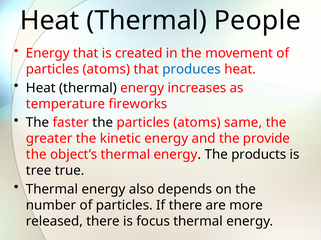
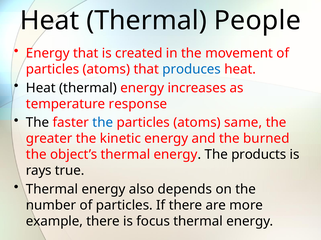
fireworks: fireworks -> response
the at (103, 123) colour: black -> blue
provide: provide -> burned
tree: tree -> rays
released: released -> example
